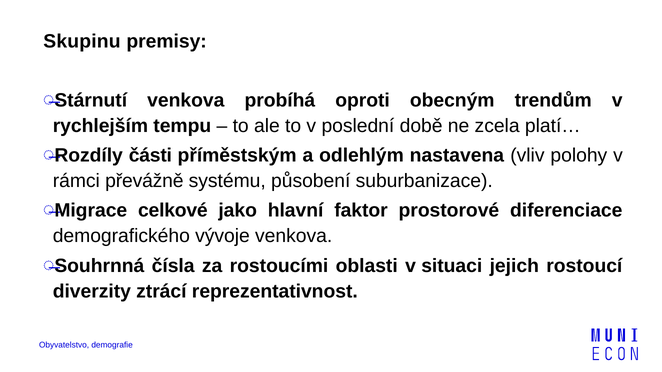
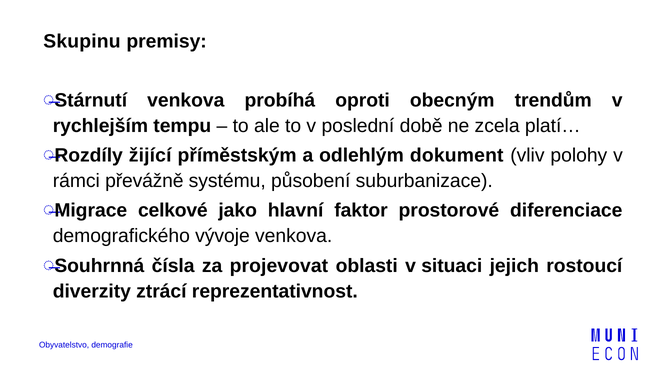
části: části -> žijící
nastavena: nastavena -> dokument
rostoucími: rostoucími -> projevovat
